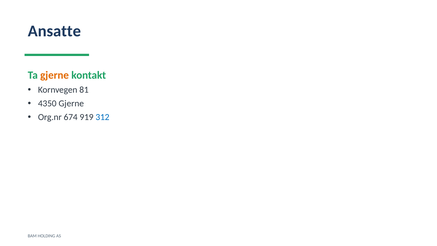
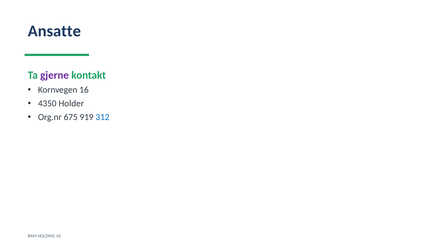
gjerne at (55, 75) colour: orange -> purple
81: 81 -> 16
4350 Gjerne: Gjerne -> Holder
674: 674 -> 675
